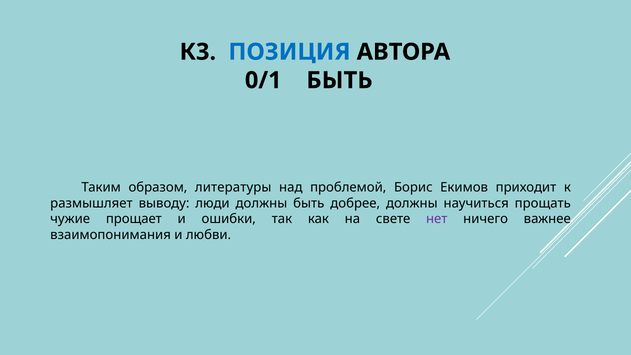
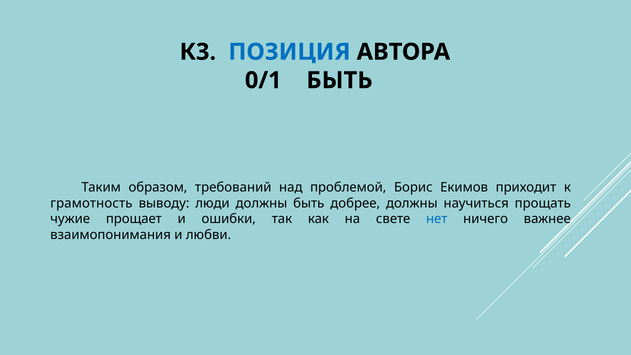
литературы: литературы -> требований
размышляет: размышляет -> грамотность
нет colour: purple -> blue
